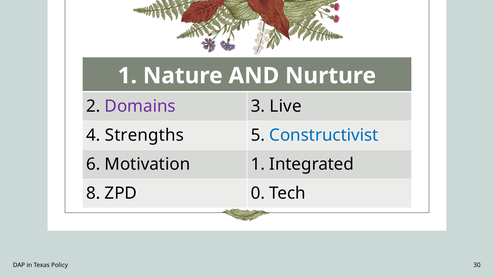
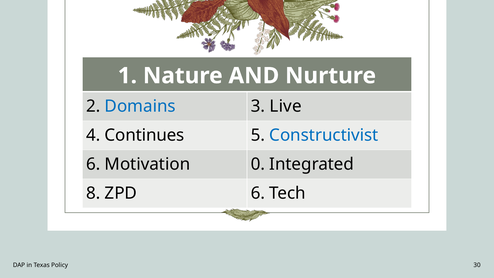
Domains colour: purple -> blue
Strengths: Strengths -> Continues
Motivation 1: 1 -> 0
ZPD 0: 0 -> 6
